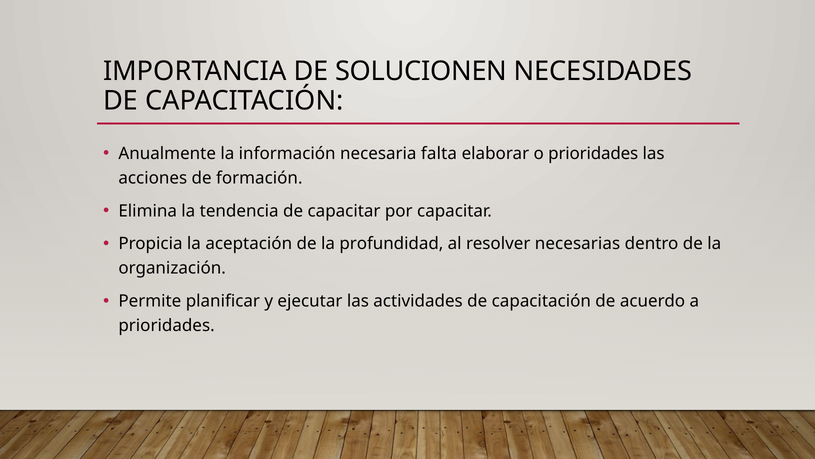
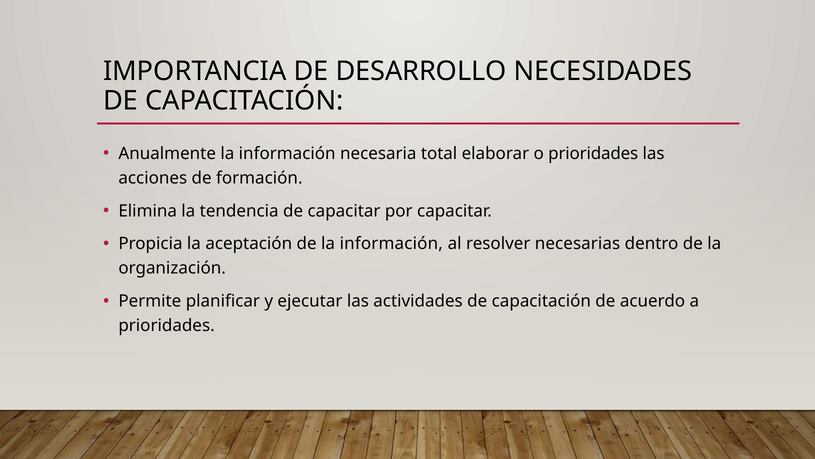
SOLUCIONEN: SOLUCIONEN -> DESARROLLO
falta: falta -> total
de la profundidad: profundidad -> información
